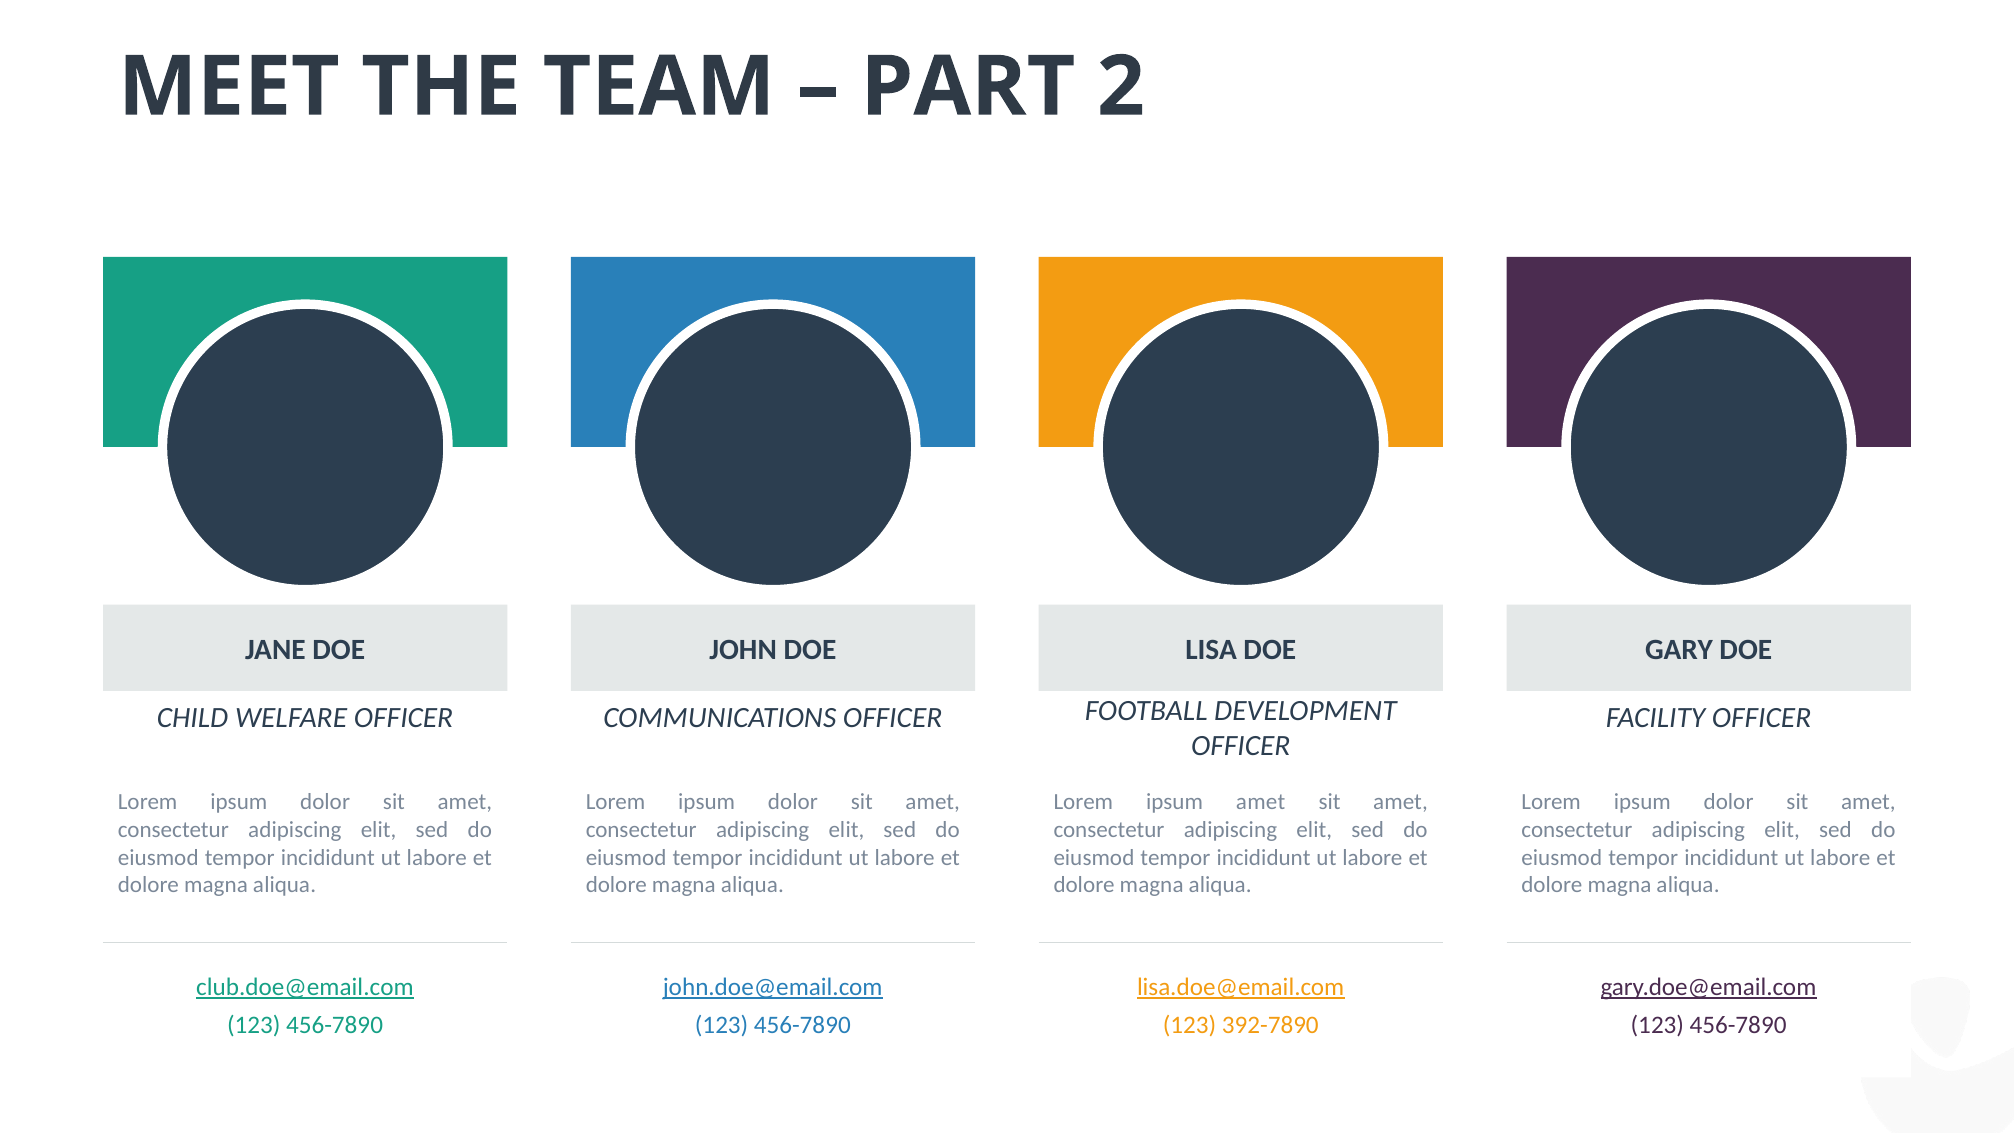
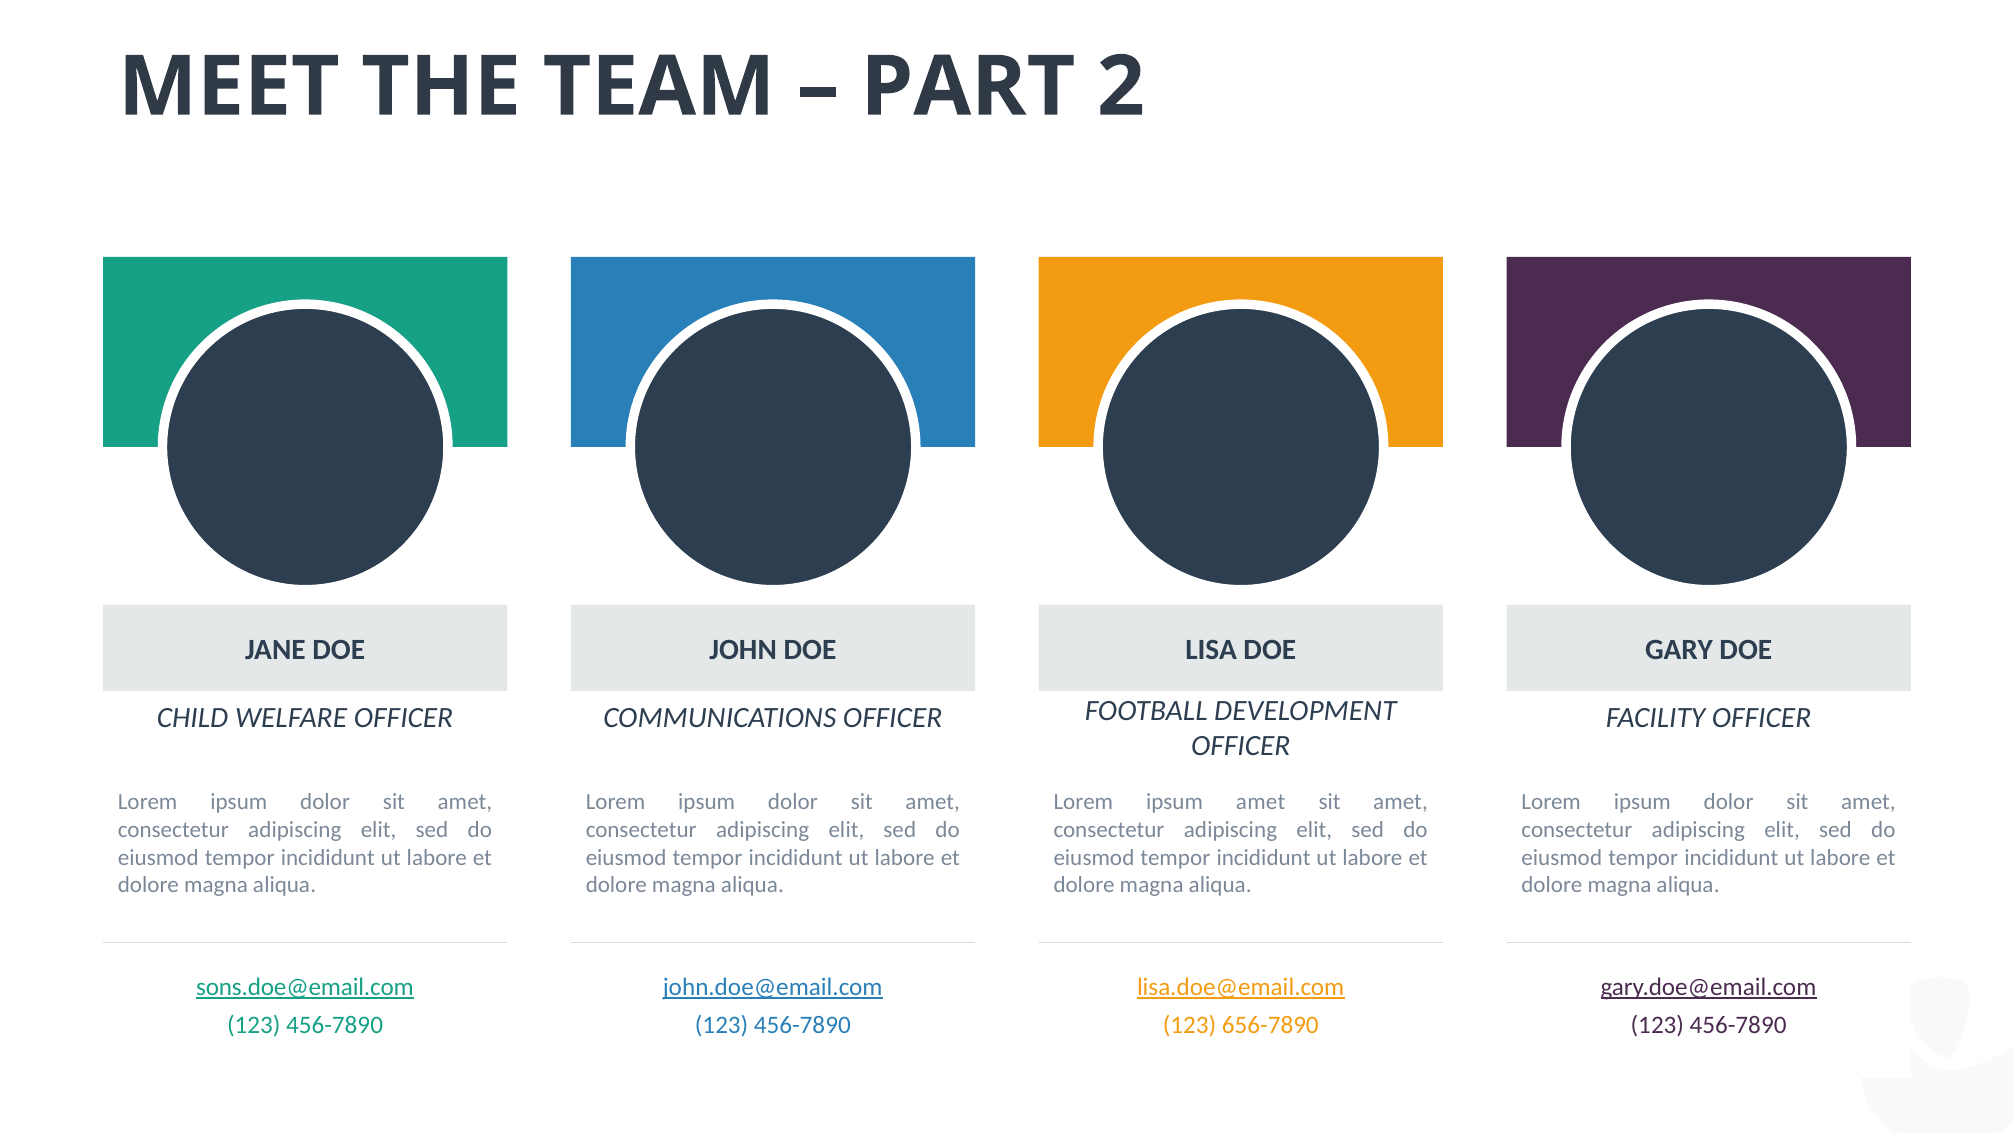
club.doe@email.com: club.doe@email.com -> sons.doe@email.com
392-7890: 392-7890 -> 656-7890
